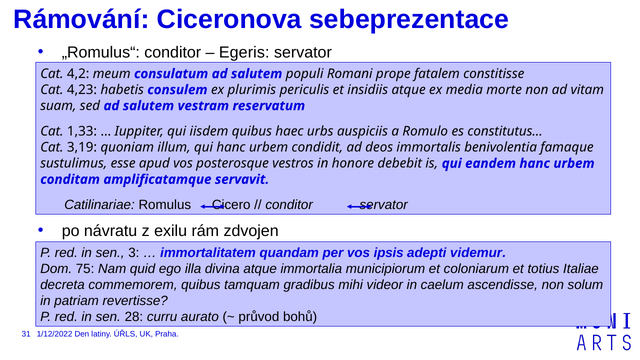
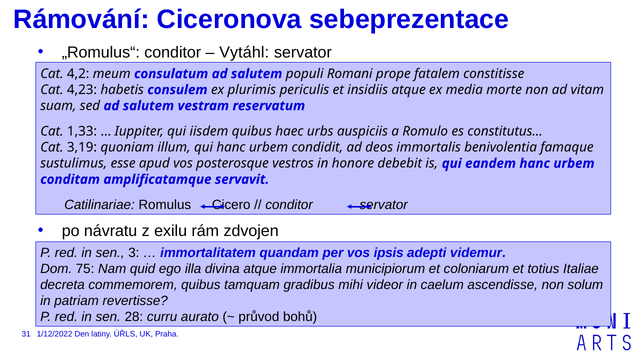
Egeris: Egeris -> Vytáhl
